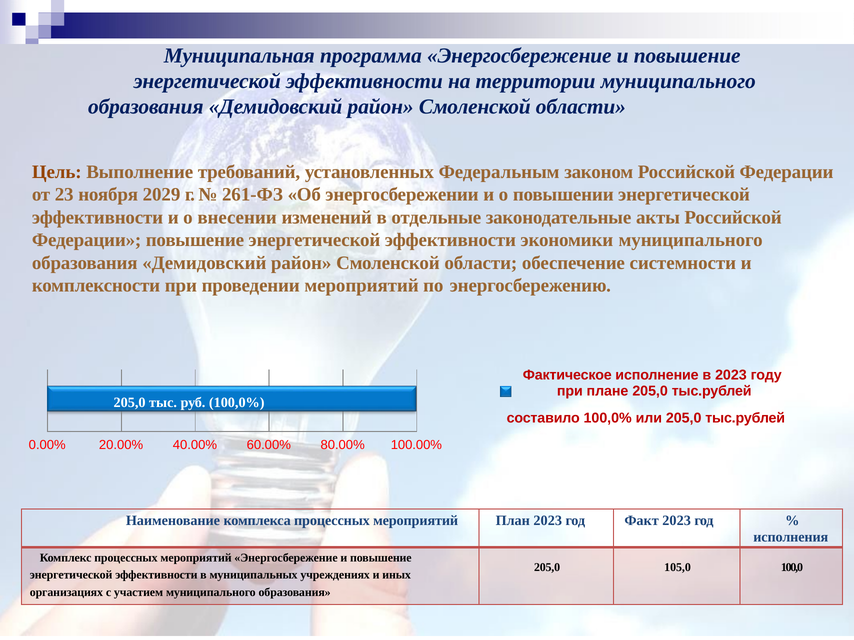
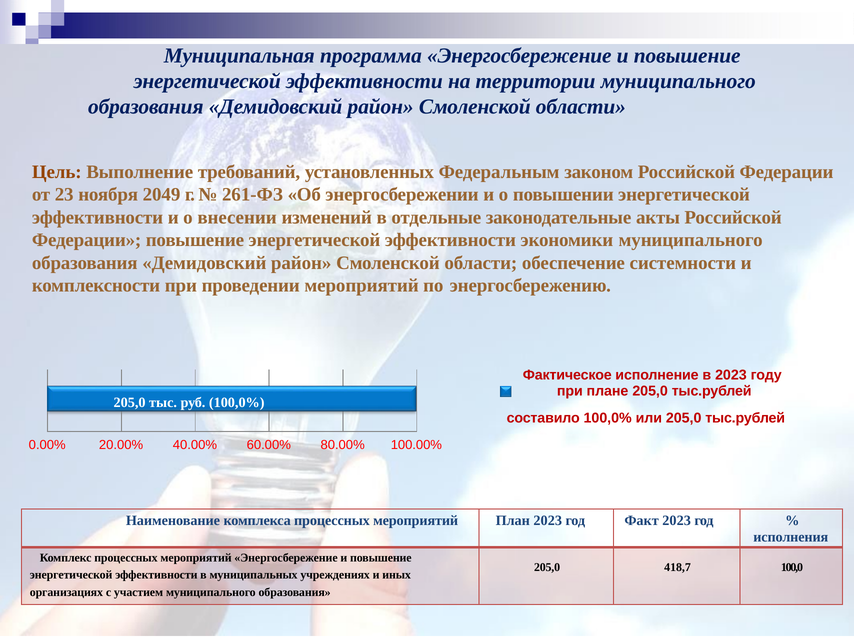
2029: 2029 -> 2049
105,0: 105,0 -> 418,7
